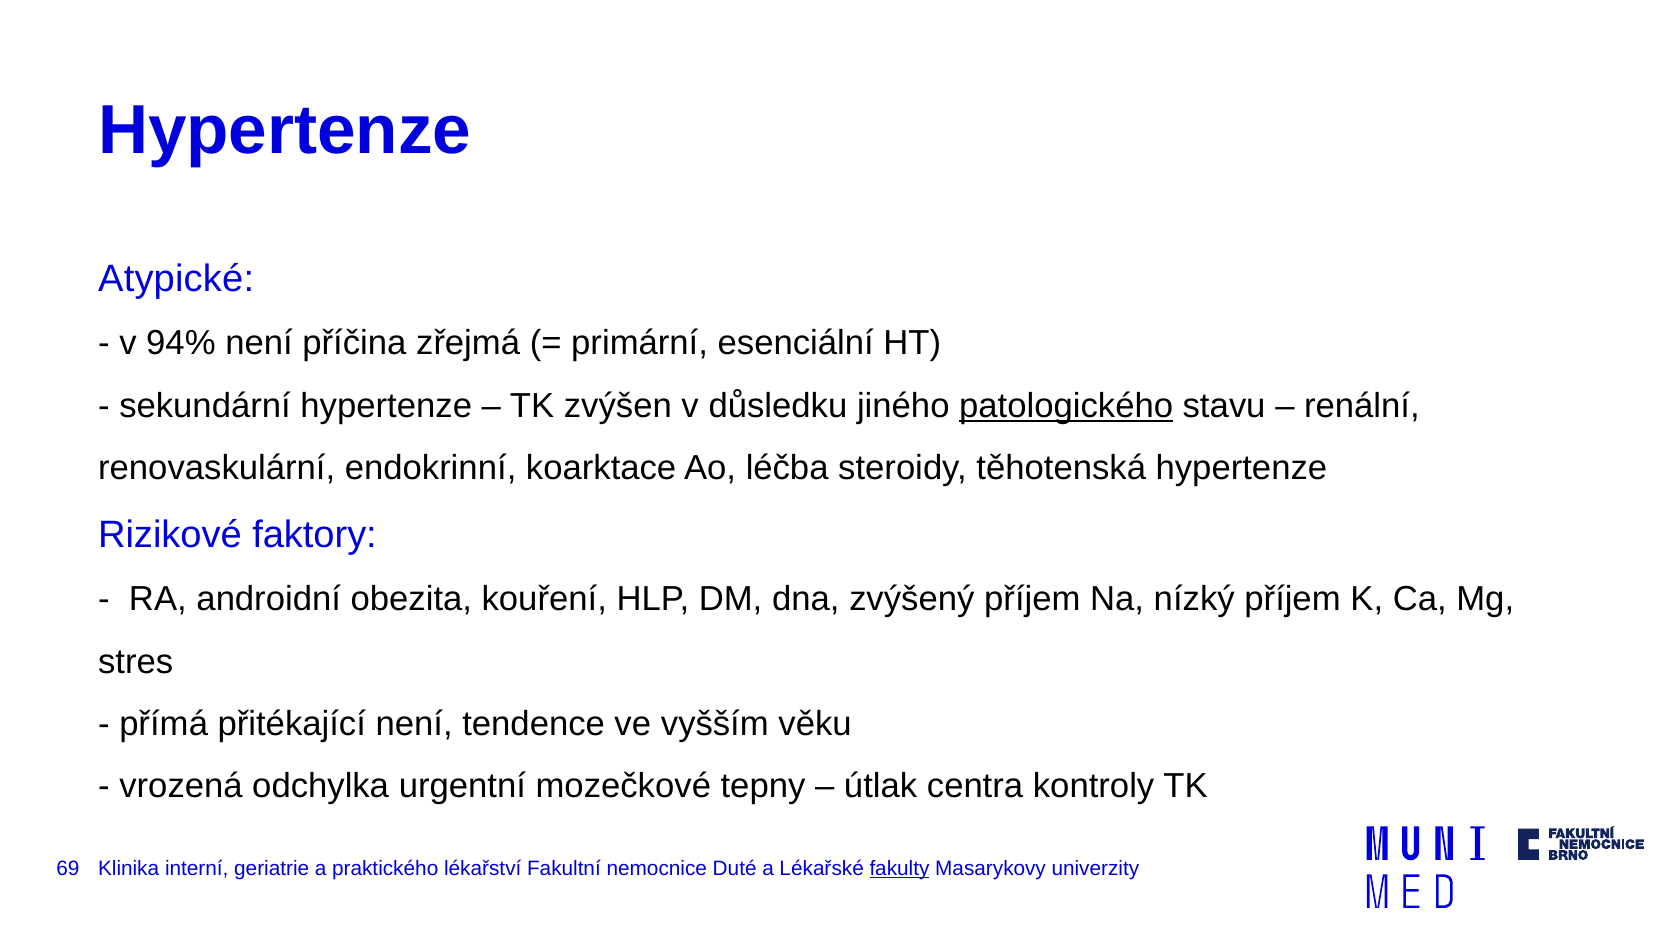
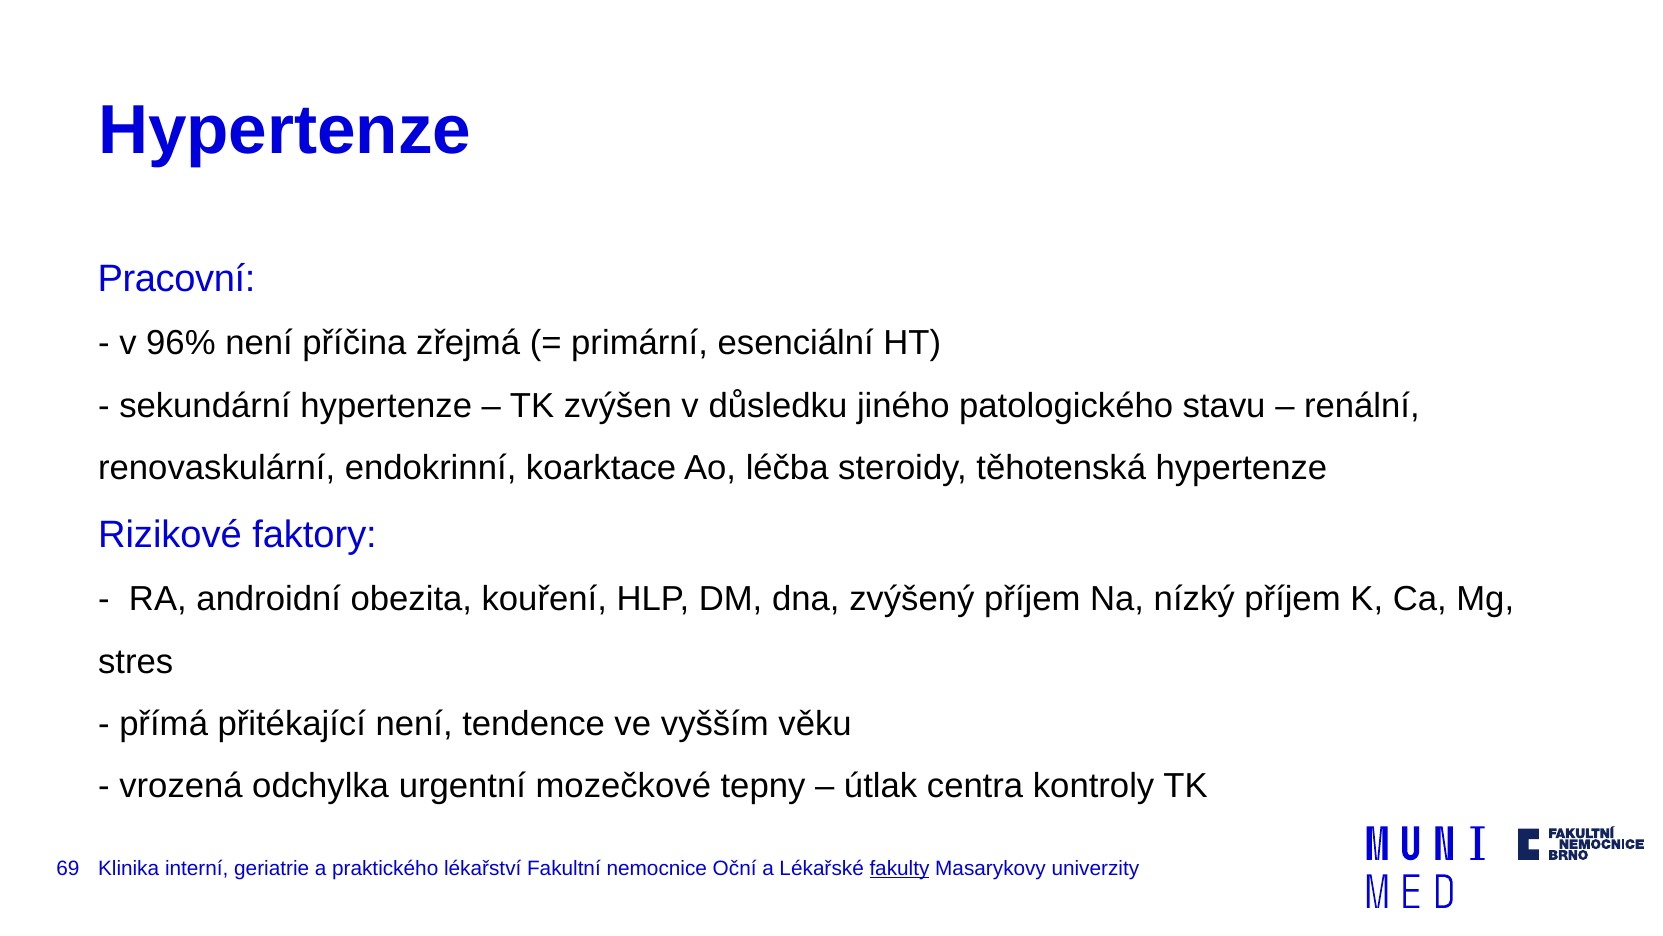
Atypické: Atypické -> Pracovní
94%: 94% -> 96%
patologického underline: present -> none
Duté: Duté -> Oční
